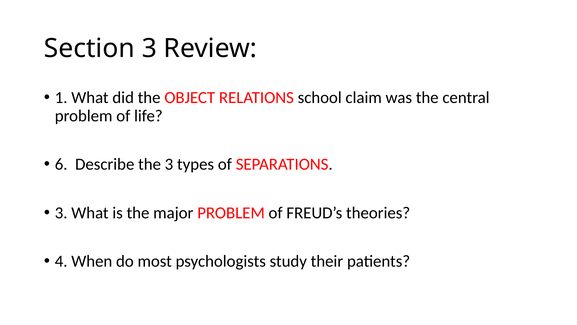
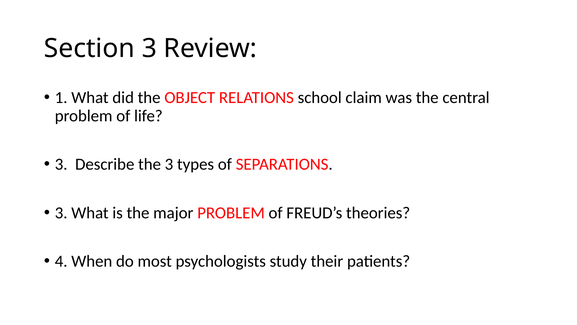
6 at (61, 164): 6 -> 3
